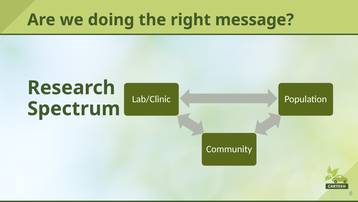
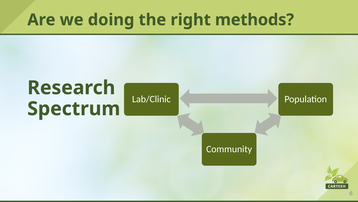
message: message -> methods
